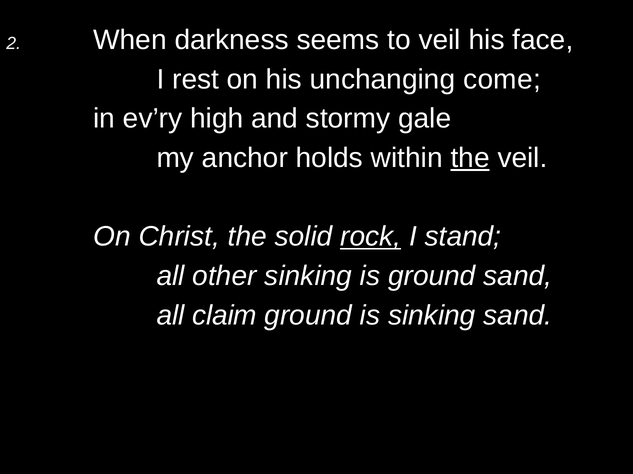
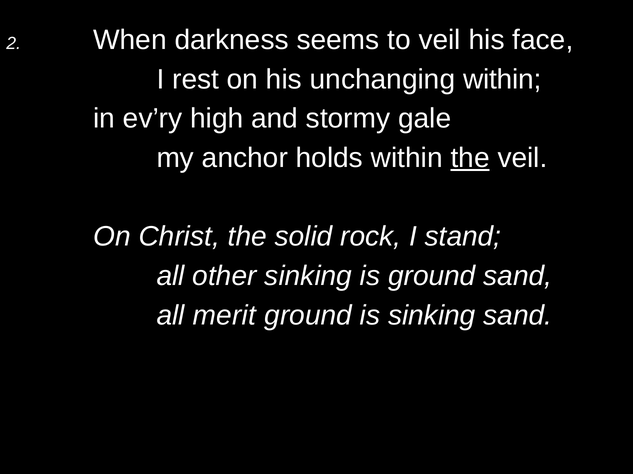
unchanging come: come -> within
rock underline: present -> none
claim: claim -> merit
